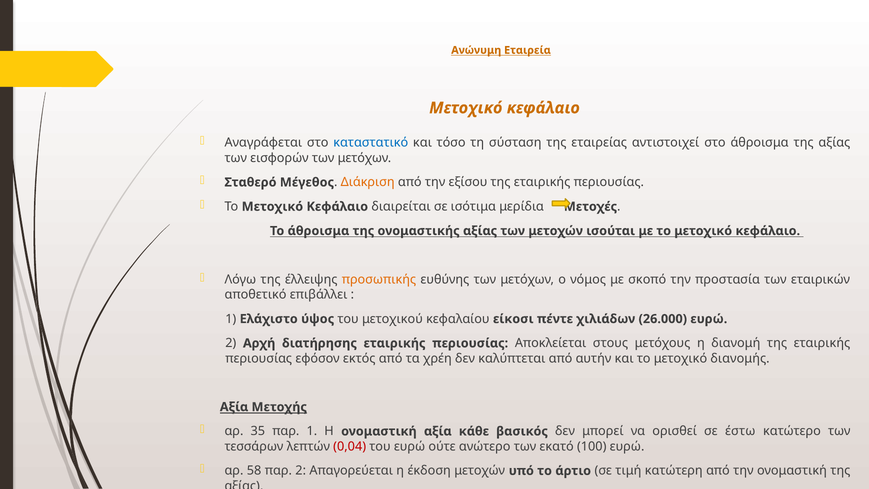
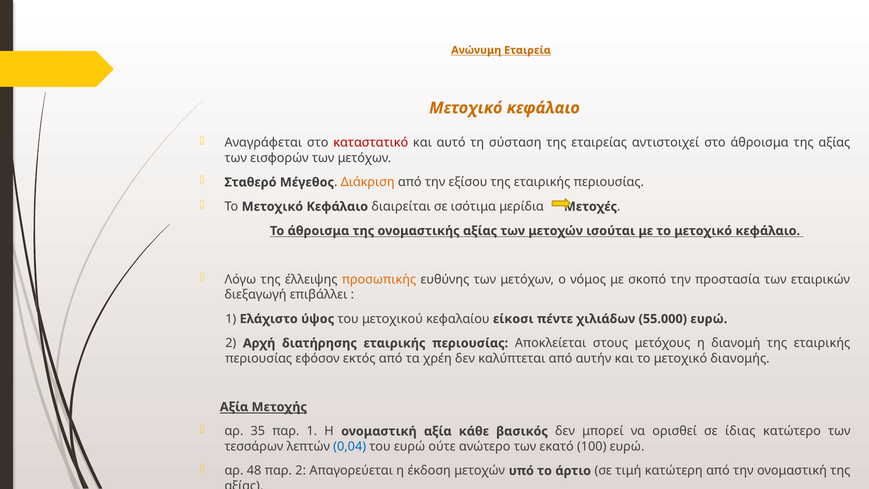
καταστατικό colour: blue -> red
τόσο: τόσο -> αυτό
αποθετικό: αποθετικό -> διεξαγωγή
26.000: 26.000 -> 55.000
έστω: έστω -> ίδιας
0,04 colour: red -> blue
58: 58 -> 48
